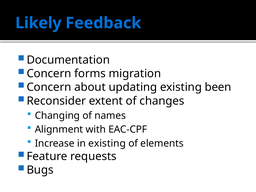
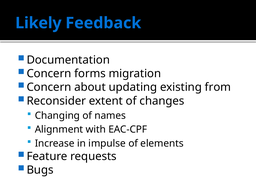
been: been -> from
in existing: existing -> impulse
